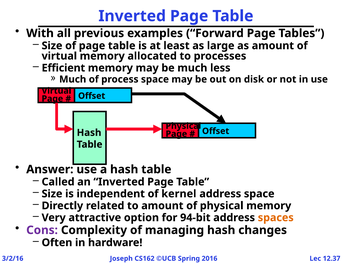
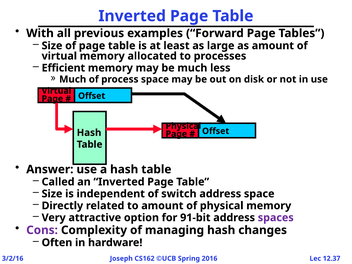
kernel: kernel -> switch
94-bit: 94-bit -> 91-bit
spaces colour: orange -> purple
